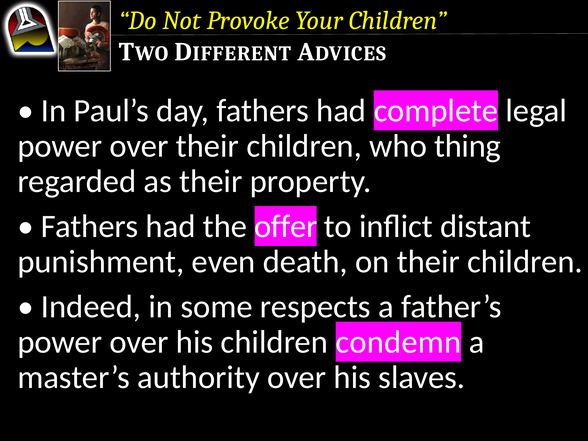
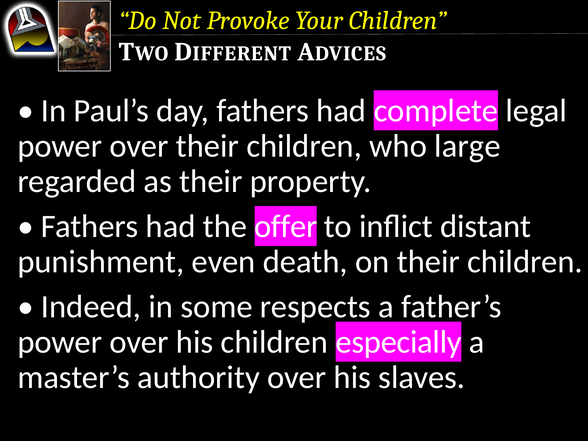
thing: thing -> large
condemn: condemn -> especially
